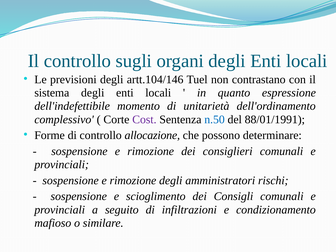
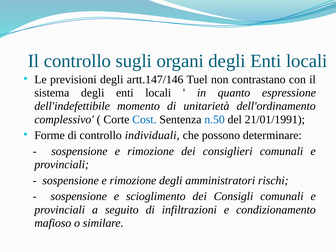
artt.104/146: artt.104/146 -> artt.147/146
Cost colour: purple -> blue
88/01/1991: 88/01/1991 -> 21/01/1991
allocazione: allocazione -> individuali
